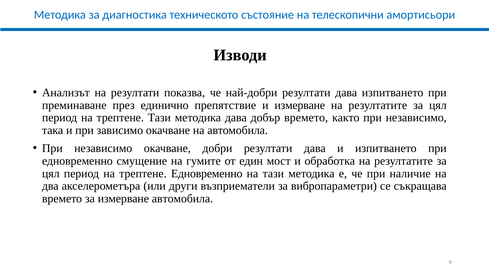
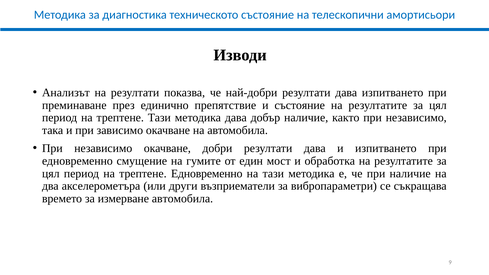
и измерване: измерване -> състояние
добър времето: времето -> наличие
